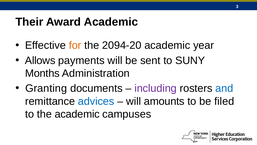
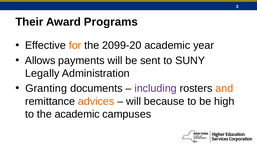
Award Academic: Academic -> Programs
2094-20: 2094-20 -> 2099-20
Months: Months -> Legally
and colour: blue -> orange
advices colour: blue -> orange
amounts: amounts -> because
filed: filed -> high
